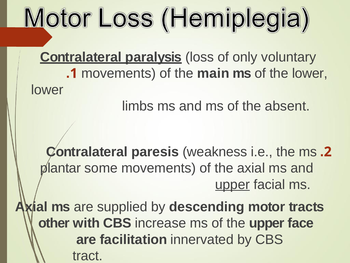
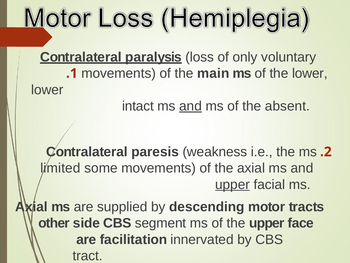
limbs: limbs -> intact
and at (190, 106) underline: none -> present
plantar: plantar -> limited
with: with -> side
increase: increase -> segment
